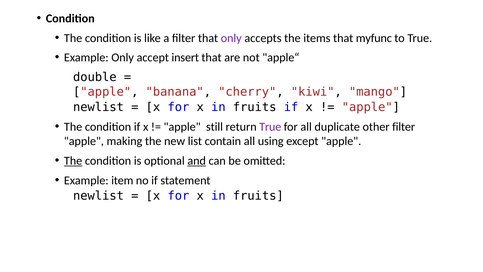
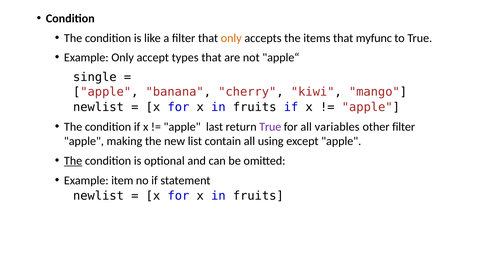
only at (231, 38) colour: purple -> orange
insert: insert -> types
double: double -> single
still: still -> last
duplicate: duplicate -> variables
and underline: present -> none
